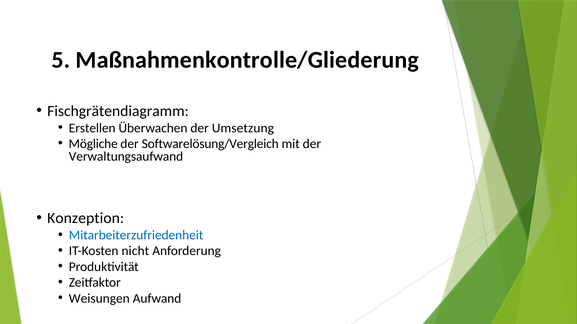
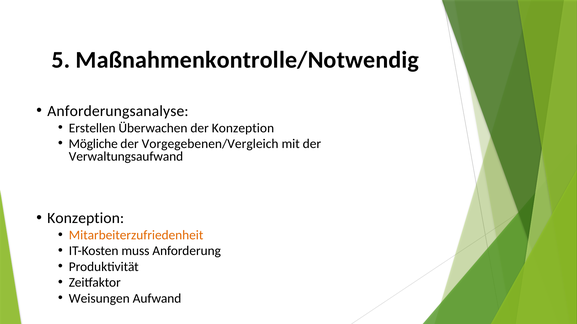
Maßnahmenkontrolle/Gliederung: Maßnahmenkontrolle/Gliederung -> Maßnahmenkontrolle/Notwendig
Fischgrätendiagramm: Fischgrätendiagramm -> Anforderungsanalyse
der Umsetzung: Umsetzung -> Konzeption
Softwarelösung/Vergleich: Softwarelösung/Vergleich -> Vorgegebenen/Vergleich
Mitarbeiterzufriedenheit colour: blue -> orange
nicht: nicht -> muss
